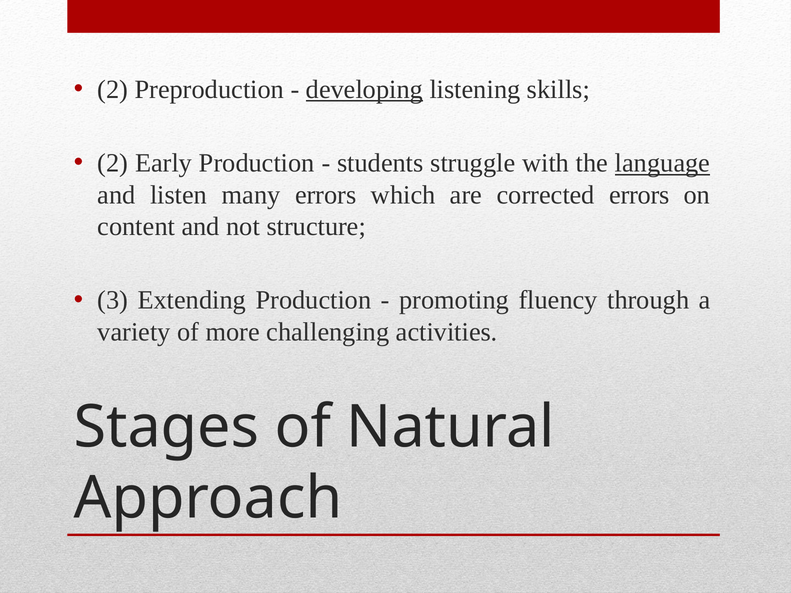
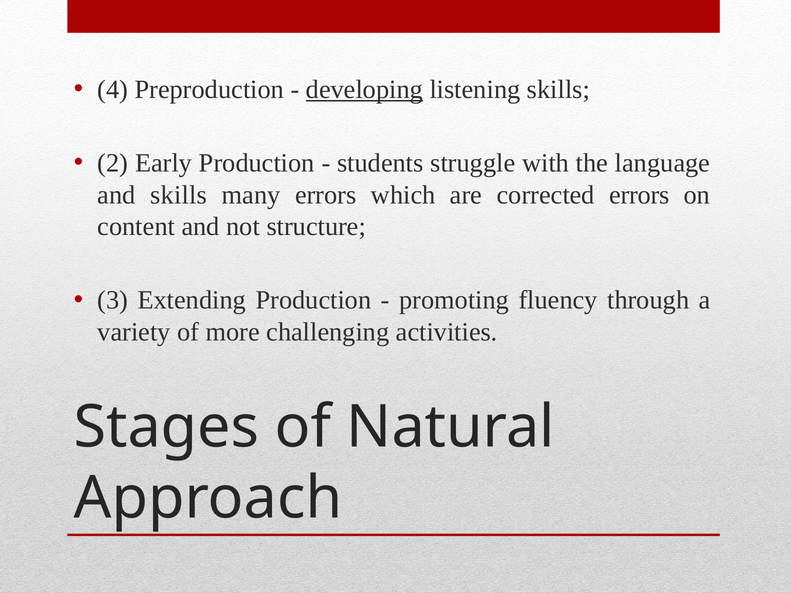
2 at (113, 90): 2 -> 4
language underline: present -> none
and listen: listen -> skills
